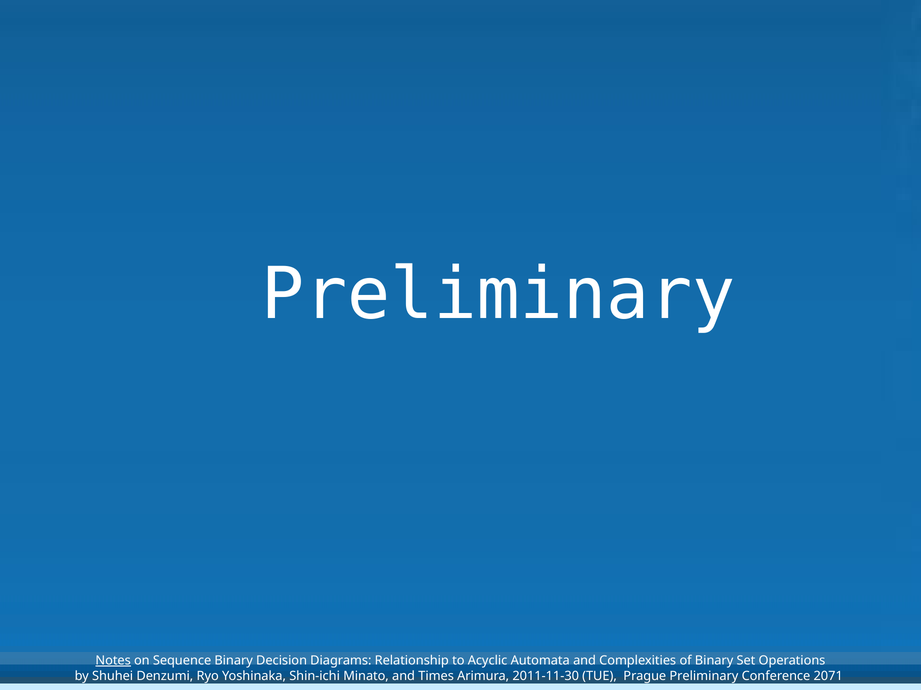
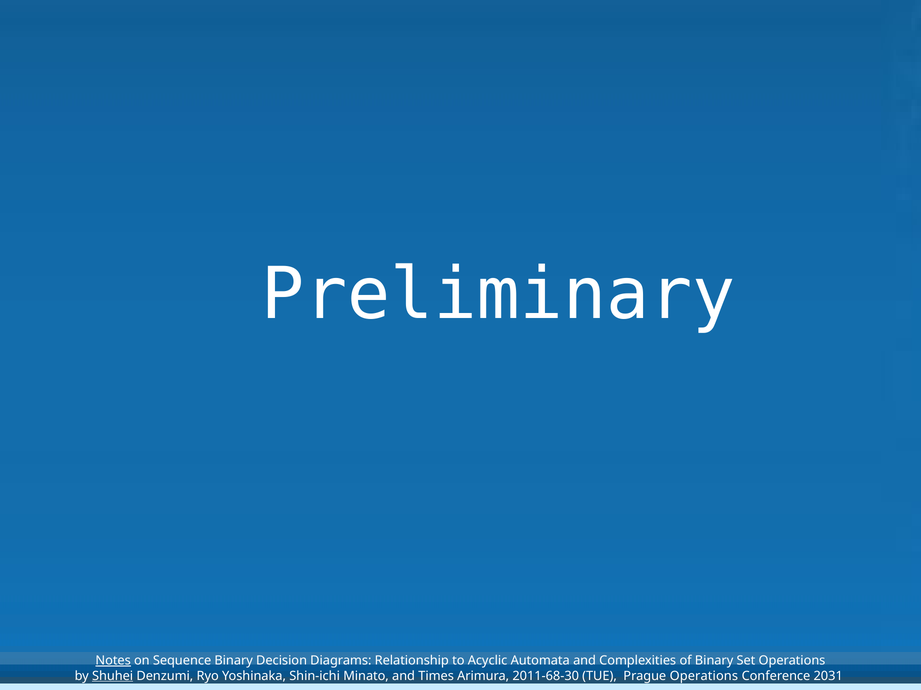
Shuhei underline: none -> present
2011-11-30: 2011-11-30 -> 2011-68-30
Prague Preliminary: Preliminary -> Operations
2071: 2071 -> 2031
